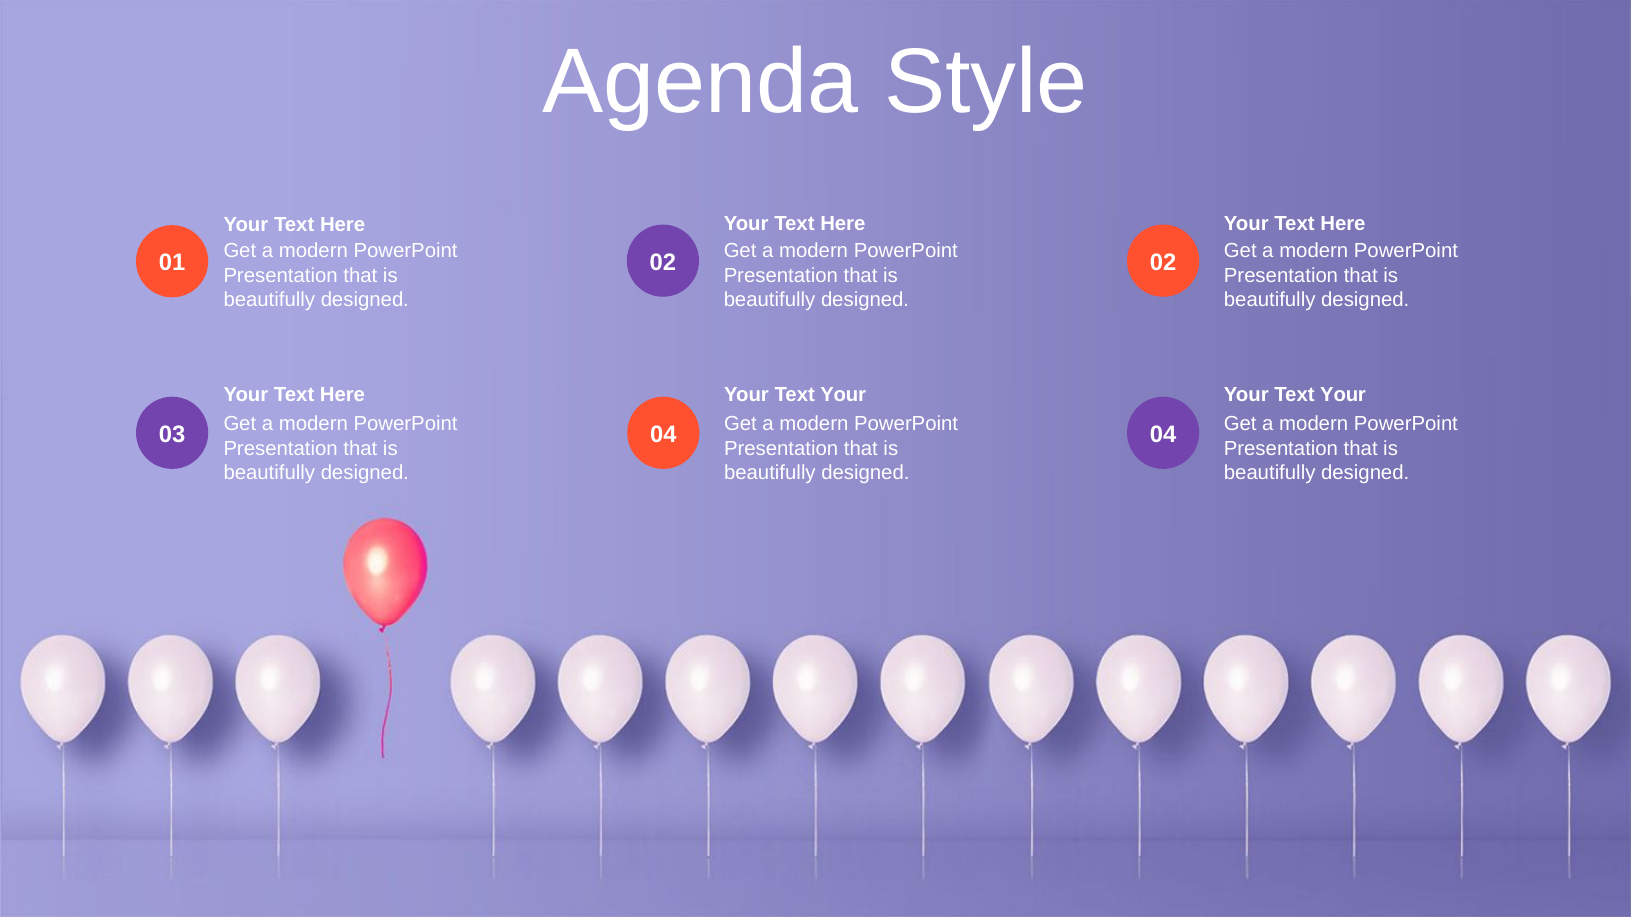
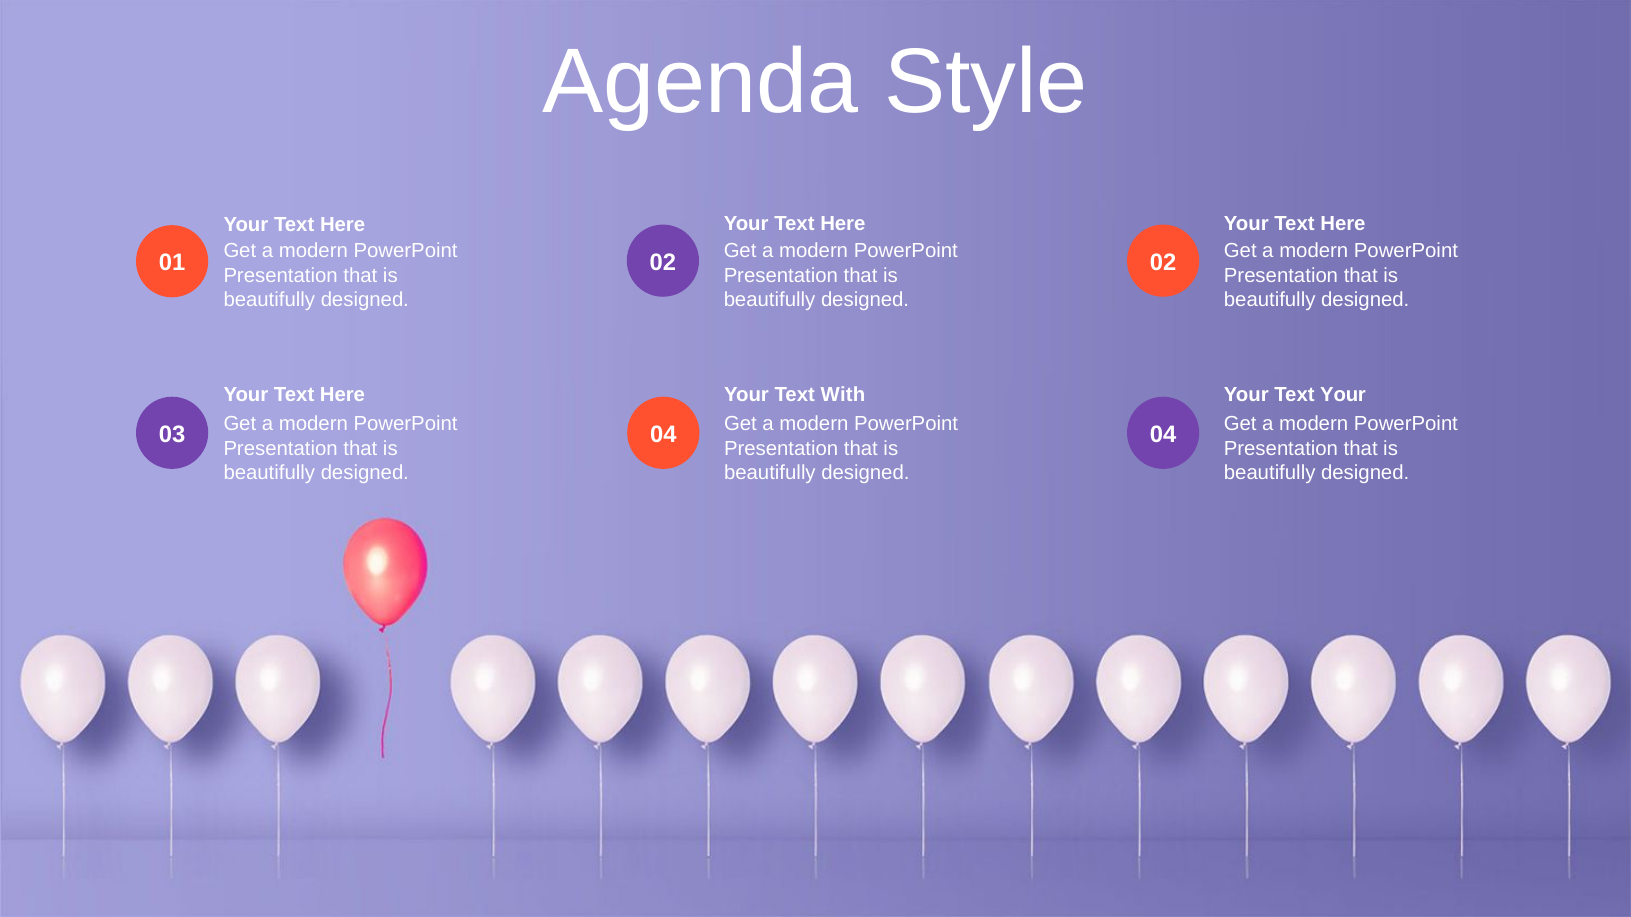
Your at (843, 395): Your -> With
